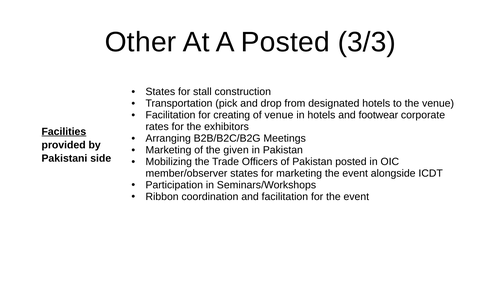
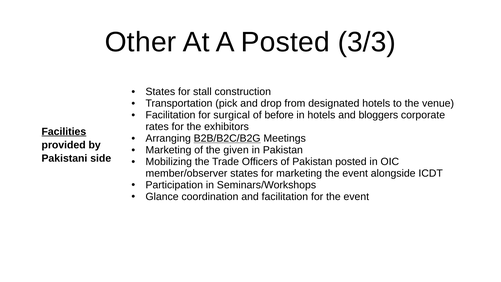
creating: creating -> surgical
of venue: venue -> before
footwear: footwear -> bloggers
B2B/B2C/B2G underline: none -> present
Ribbon: Ribbon -> Glance
